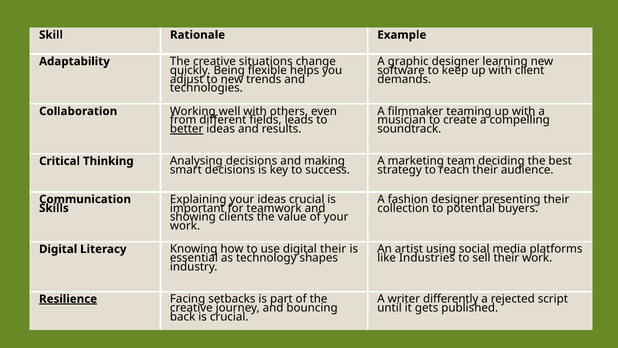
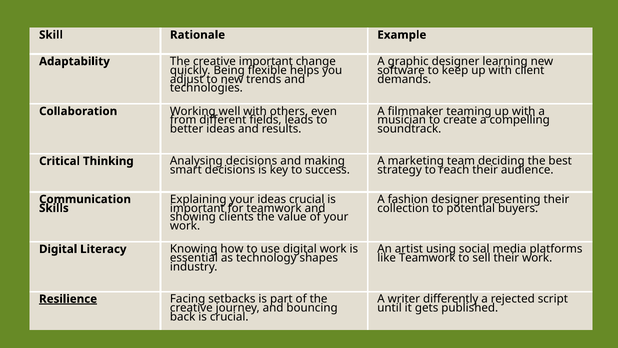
creative situations: situations -> important
better underline: present -> none
digital their: their -> work
like Industries: Industries -> Teamwork
